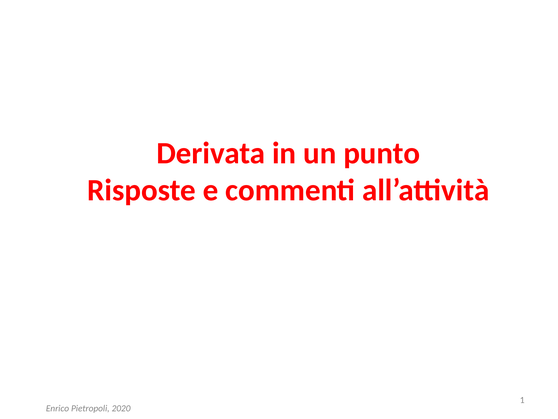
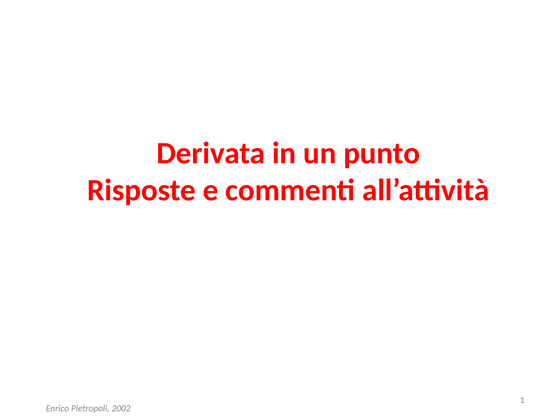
2020: 2020 -> 2002
